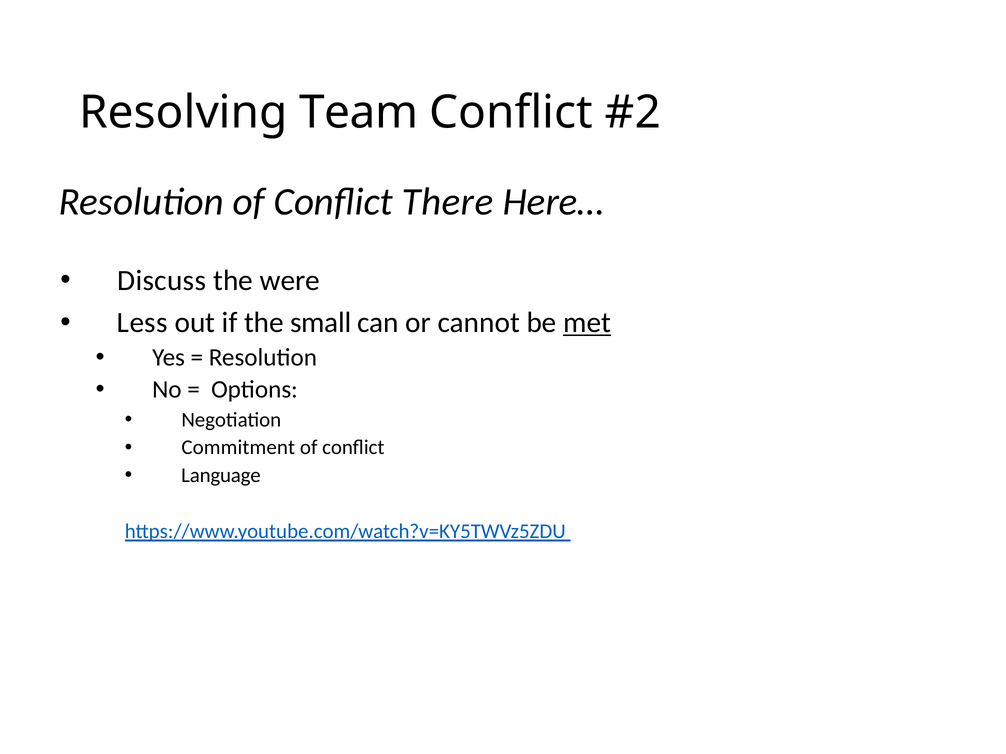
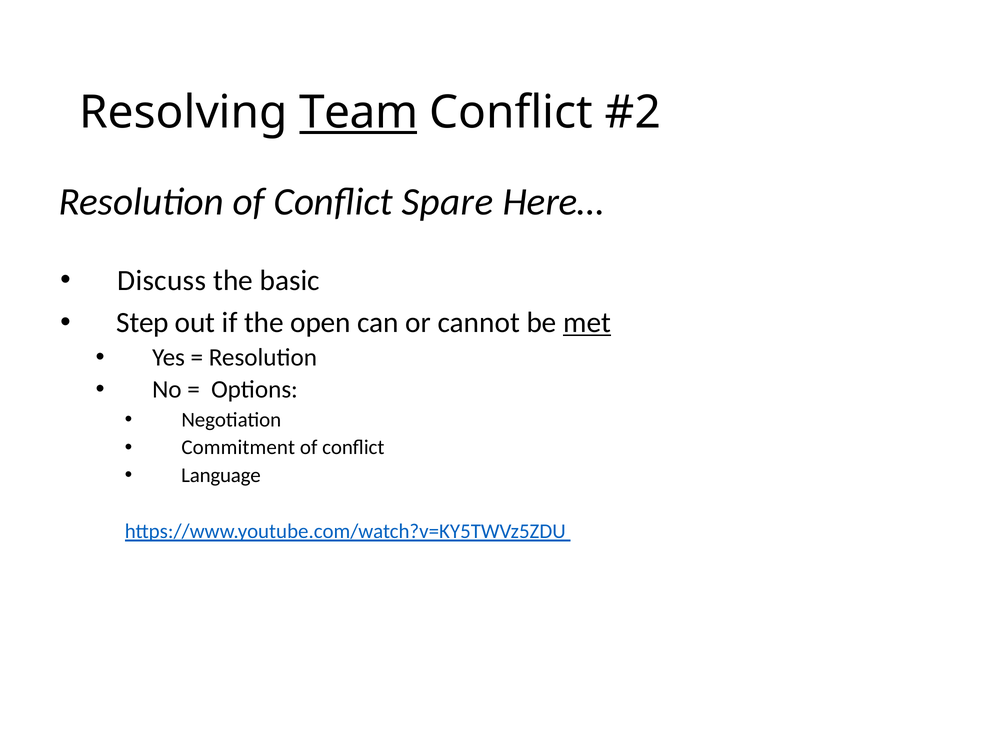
Team underline: none -> present
There: There -> Spare
were: were -> basic
Less: Less -> Step
small: small -> open
